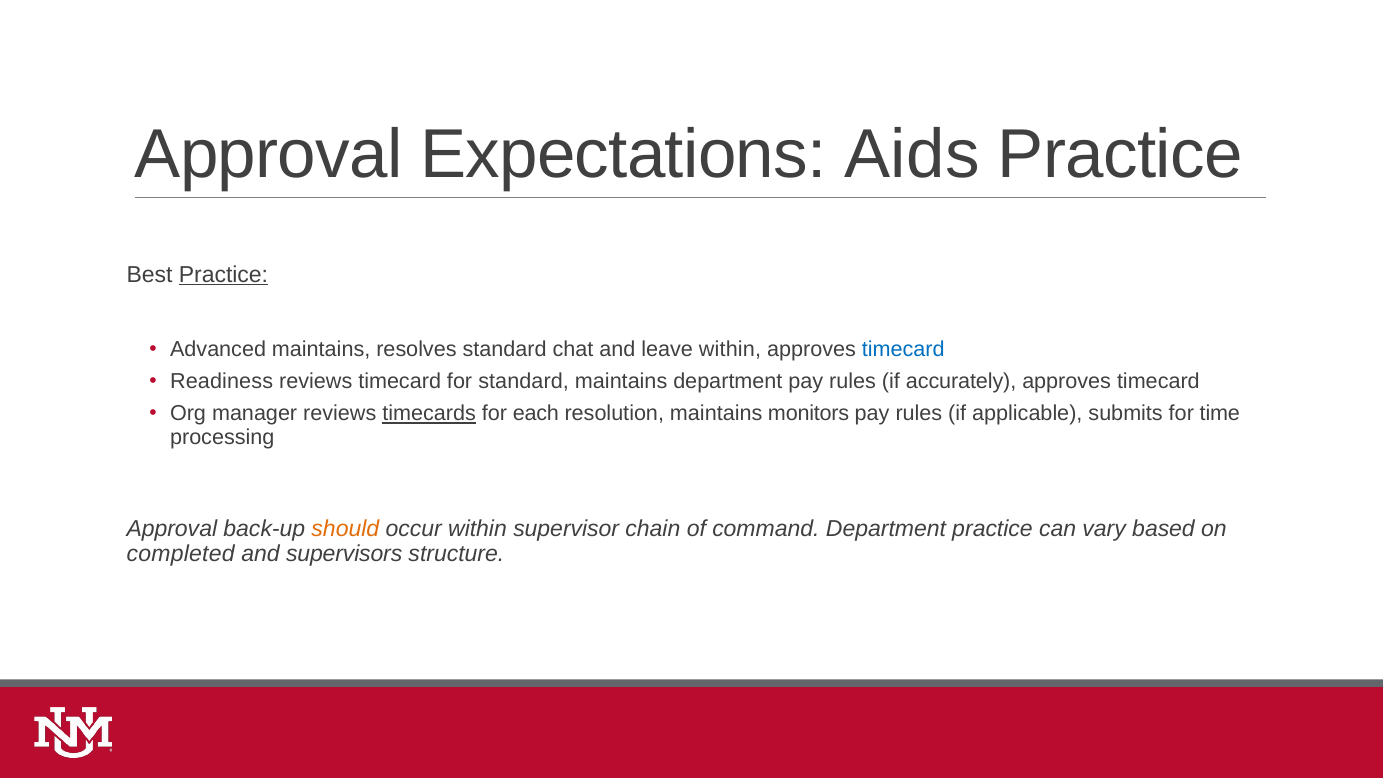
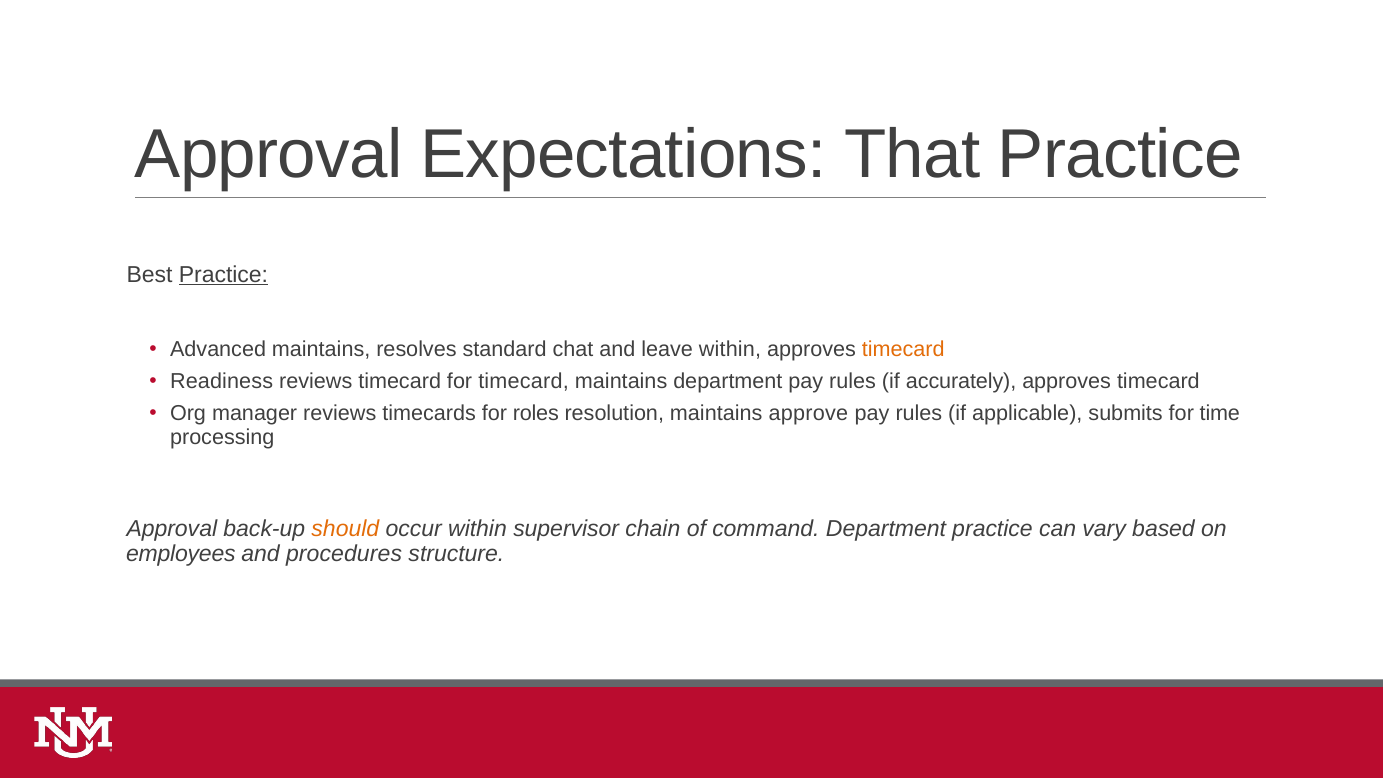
Aids: Aids -> That
timecard at (903, 350) colour: blue -> orange
for standard: standard -> timecard
timecards underline: present -> none
each: each -> roles
monitors: monitors -> approve
completed: completed -> employees
supervisors: supervisors -> procedures
